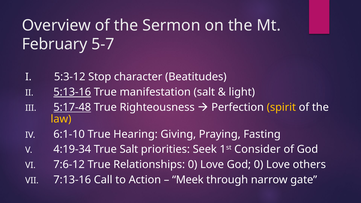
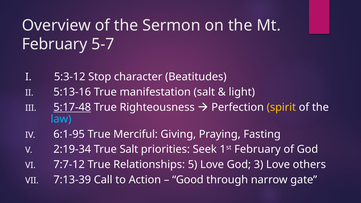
5:13-16 underline: present -> none
law colour: yellow -> light blue
6:1-10: 6:1-10 -> 6:1-95
Hearing: Hearing -> Merciful
4:19-34: 4:19-34 -> 2:19-34
1st Consider: Consider -> February
7:6-12: 7:6-12 -> 7:7-12
Relationships 0: 0 -> 5
God 0: 0 -> 3
7:13-16: 7:13-16 -> 7:13-39
Meek: Meek -> Good
